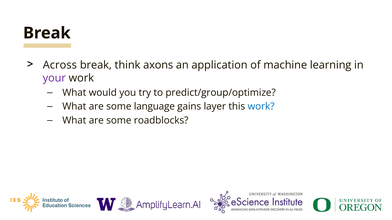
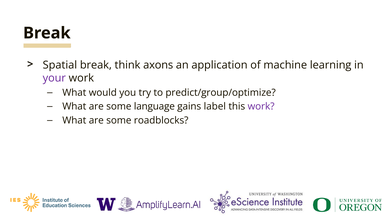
Across: Across -> Spatial
layer: layer -> label
work at (261, 107) colour: blue -> purple
